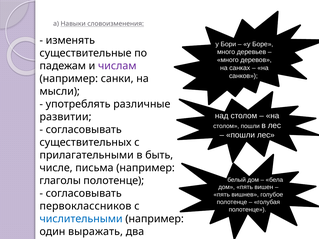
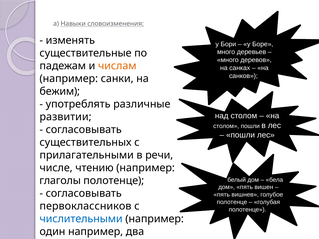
числам colour: purple -> orange
мысли at (60, 91): мысли -> бежим
быть: быть -> речи
письма: письма -> чтению
один выражать: выражать -> например
